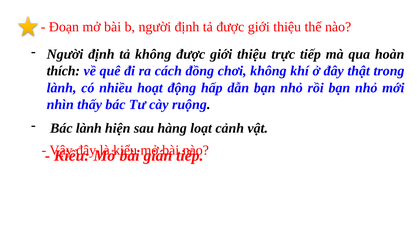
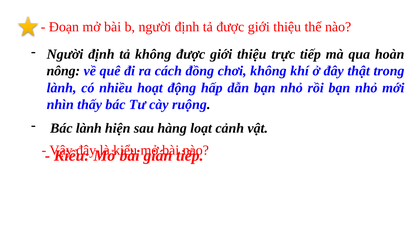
thích: thích -> nông
